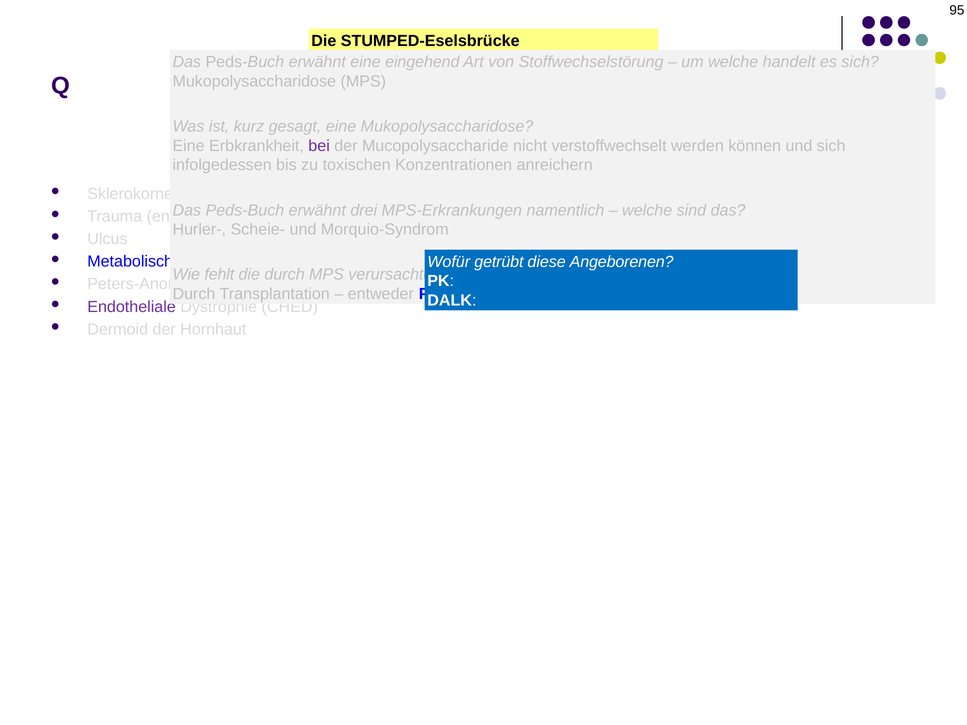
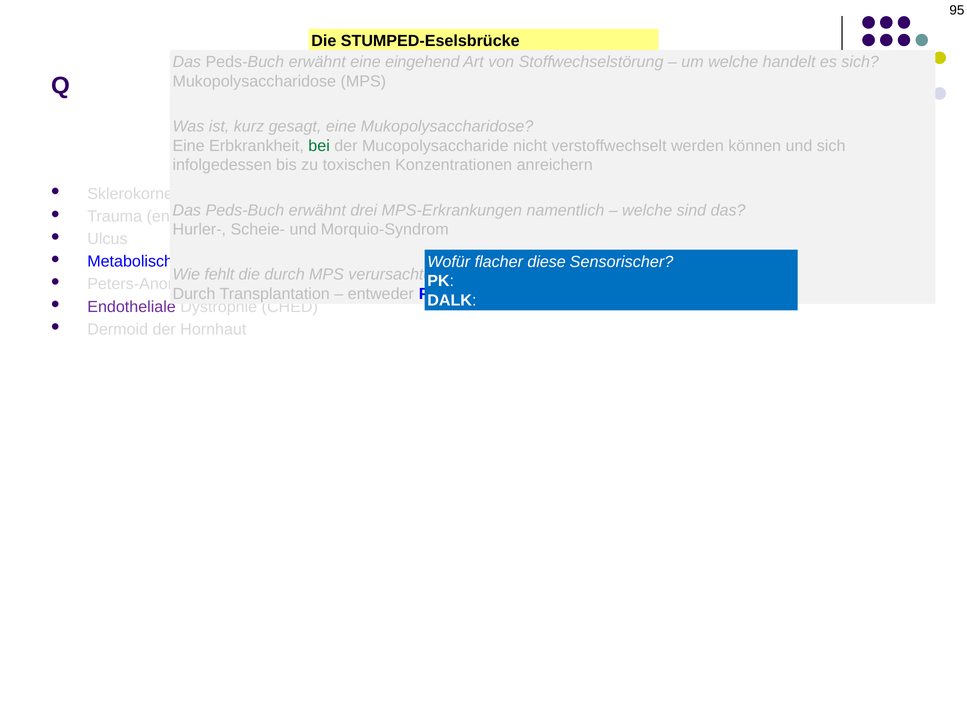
bei colour: purple -> green
getrübt: getrübt -> flacher
Angeborenen: Angeborenen -> Sensorischer
